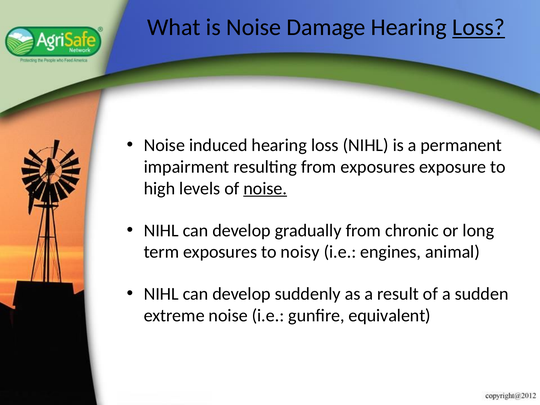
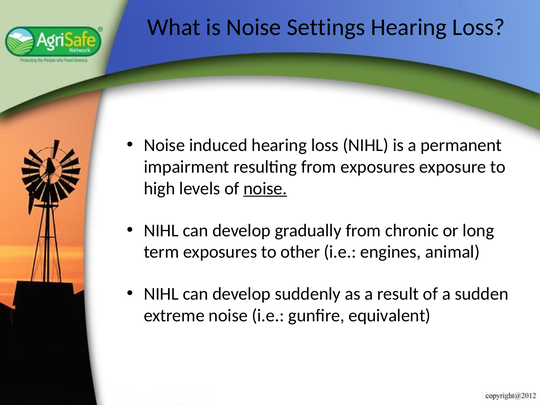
Damage: Damage -> Settings
Loss at (479, 27) underline: present -> none
noisy: noisy -> other
